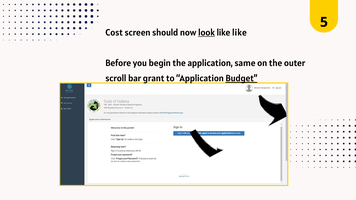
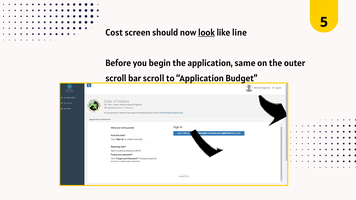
like like: like -> line
bar grant: grant -> scroll
Budget underline: present -> none
